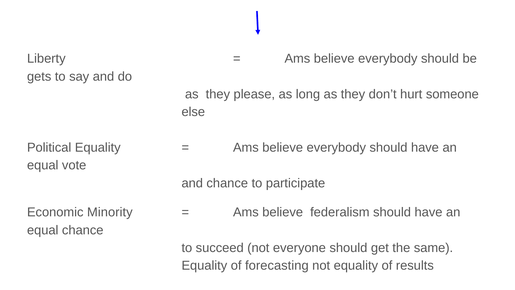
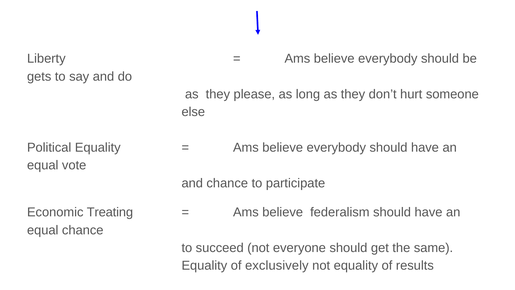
Minority: Minority -> Treating
forecasting: forecasting -> exclusively
